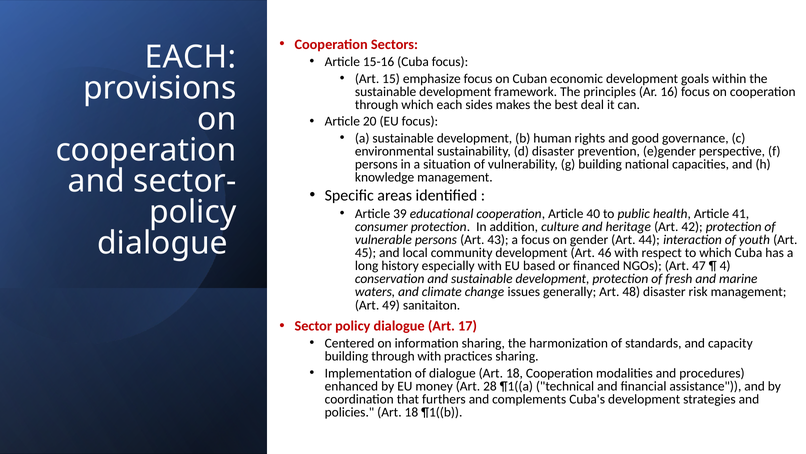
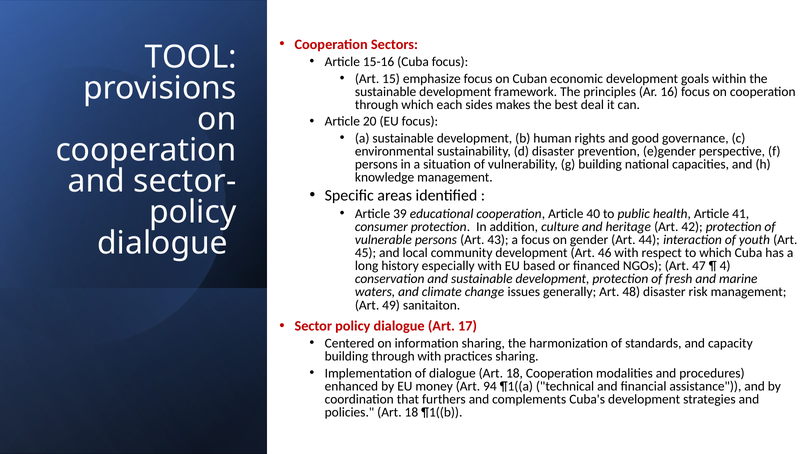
EACH at (190, 57): EACH -> TOOL
28: 28 -> 94
